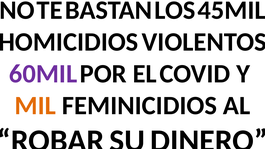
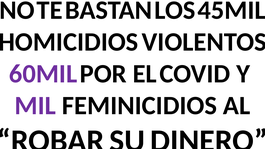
MIL colour: orange -> purple
